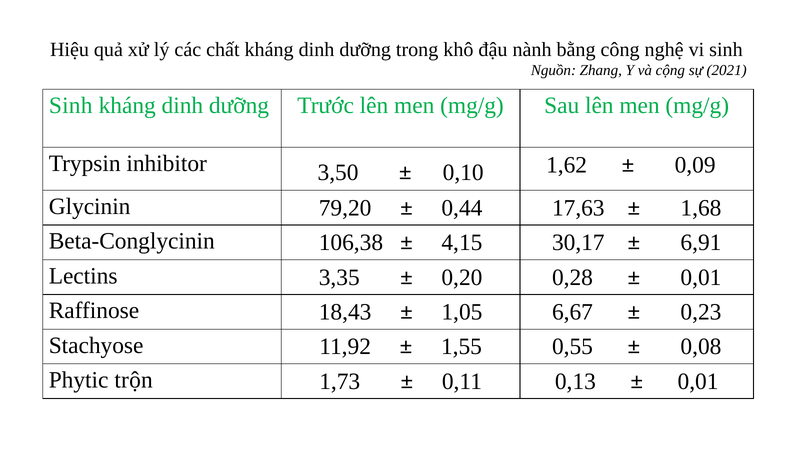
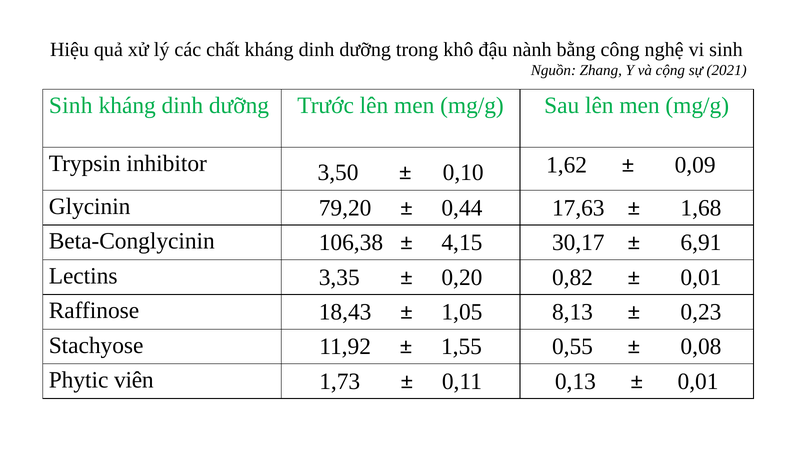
0,28: 0,28 -> 0,82
6,67: 6,67 -> 8,13
trộn: trộn -> viên
